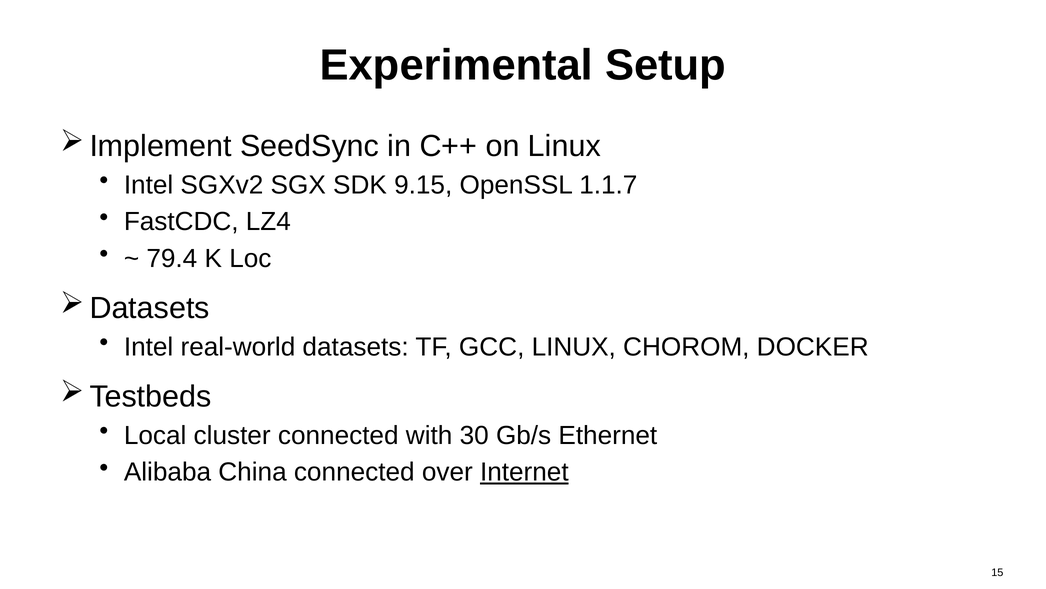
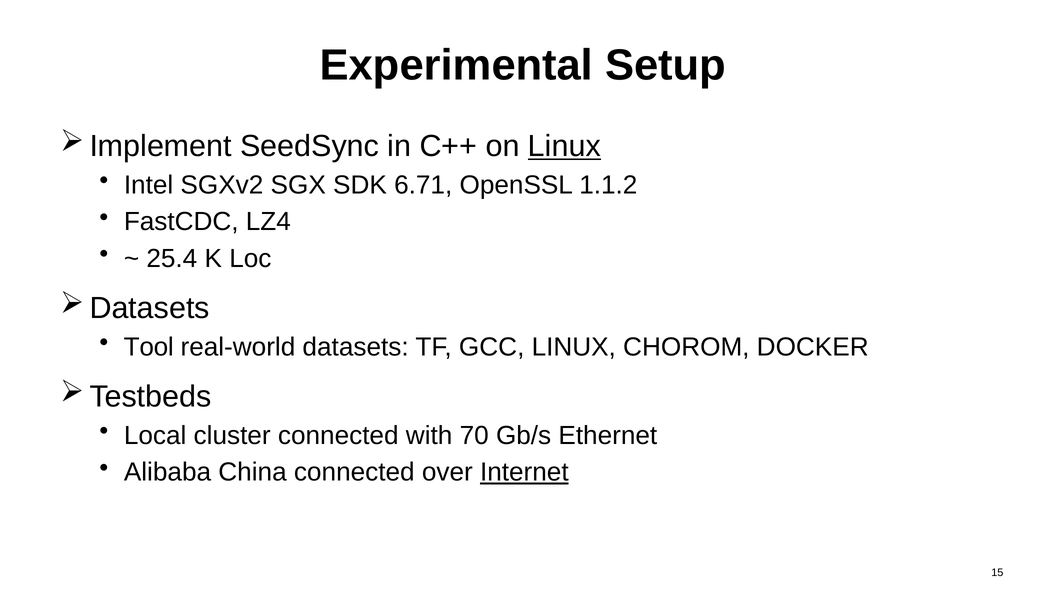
Linux at (564, 146) underline: none -> present
9.15: 9.15 -> 6.71
1.1.7: 1.1.7 -> 1.1.2
79.4: 79.4 -> 25.4
Intel at (149, 347): Intel -> Tool
30: 30 -> 70
